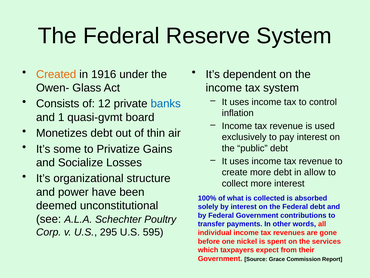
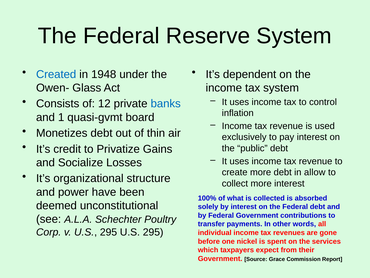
Created colour: orange -> blue
1916: 1916 -> 1948
some: some -> credit
295 U.S 595: 595 -> 295
